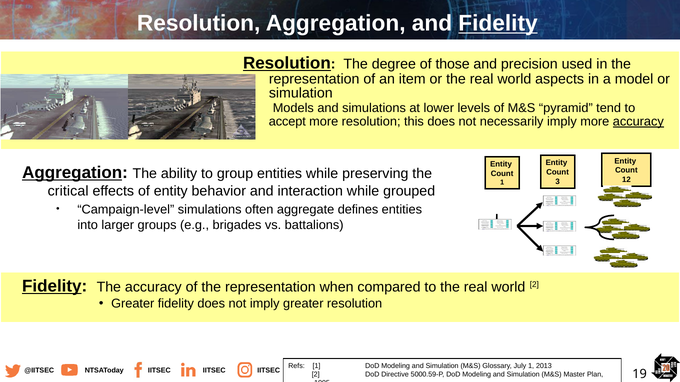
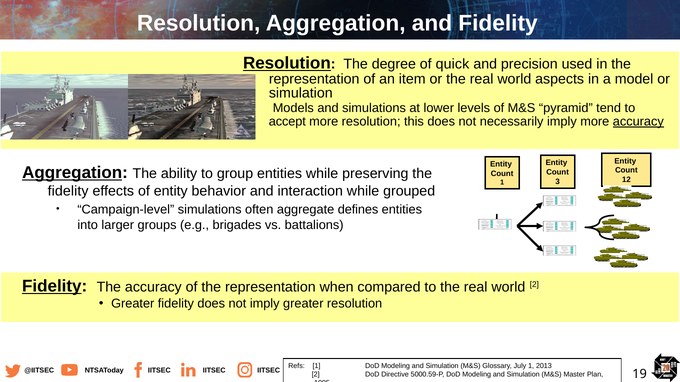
Fidelity at (498, 23) underline: present -> none
those: those -> quick
critical at (68, 191): critical -> fidelity
